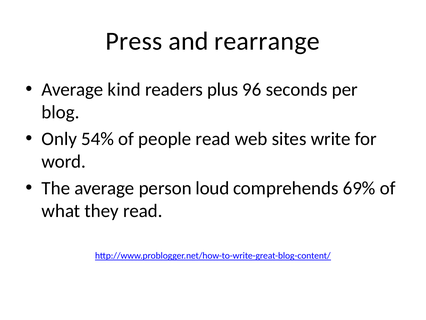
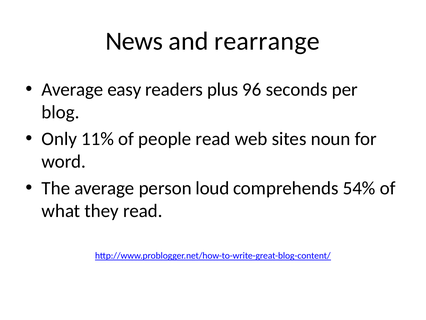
Press: Press -> News
kind: kind -> easy
54%: 54% -> 11%
write: write -> noun
69%: 69% -> 54%
